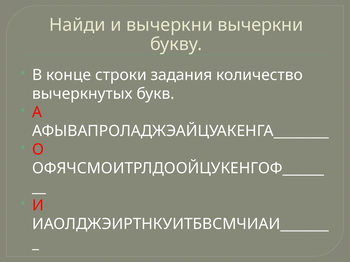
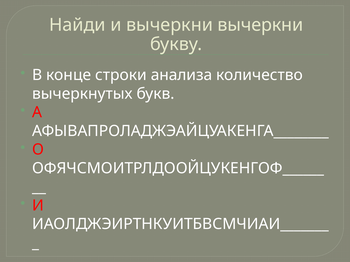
задания: задания -> анализа
